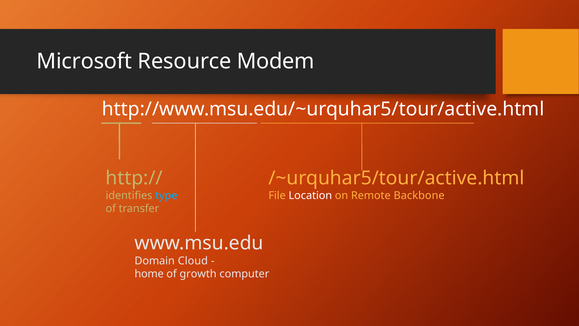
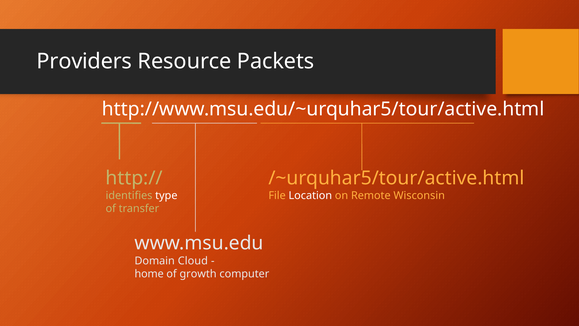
Microsoft: Microsoft -> Providers
Modem: Modem -> Packets
type colour: light blue -> white
Backbone: Backbone -> Wisconsin
